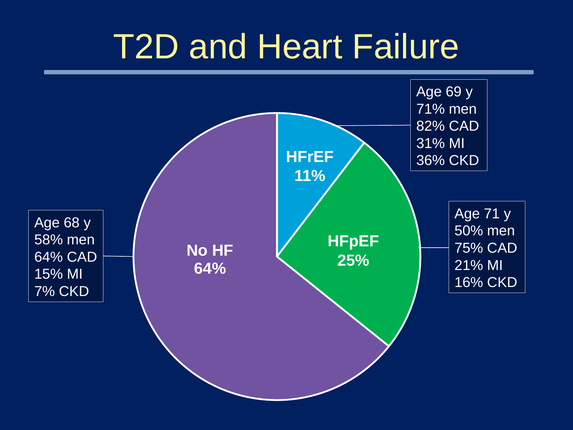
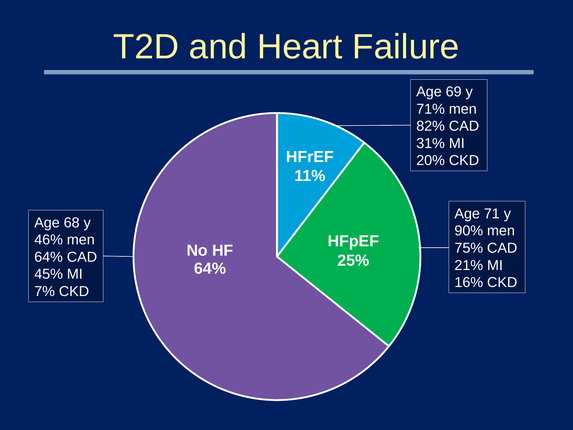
36%: 36% -> 20%
50%: 50% -> 90%
58%: 58% -> 46%
15%: 15% -> 45%
